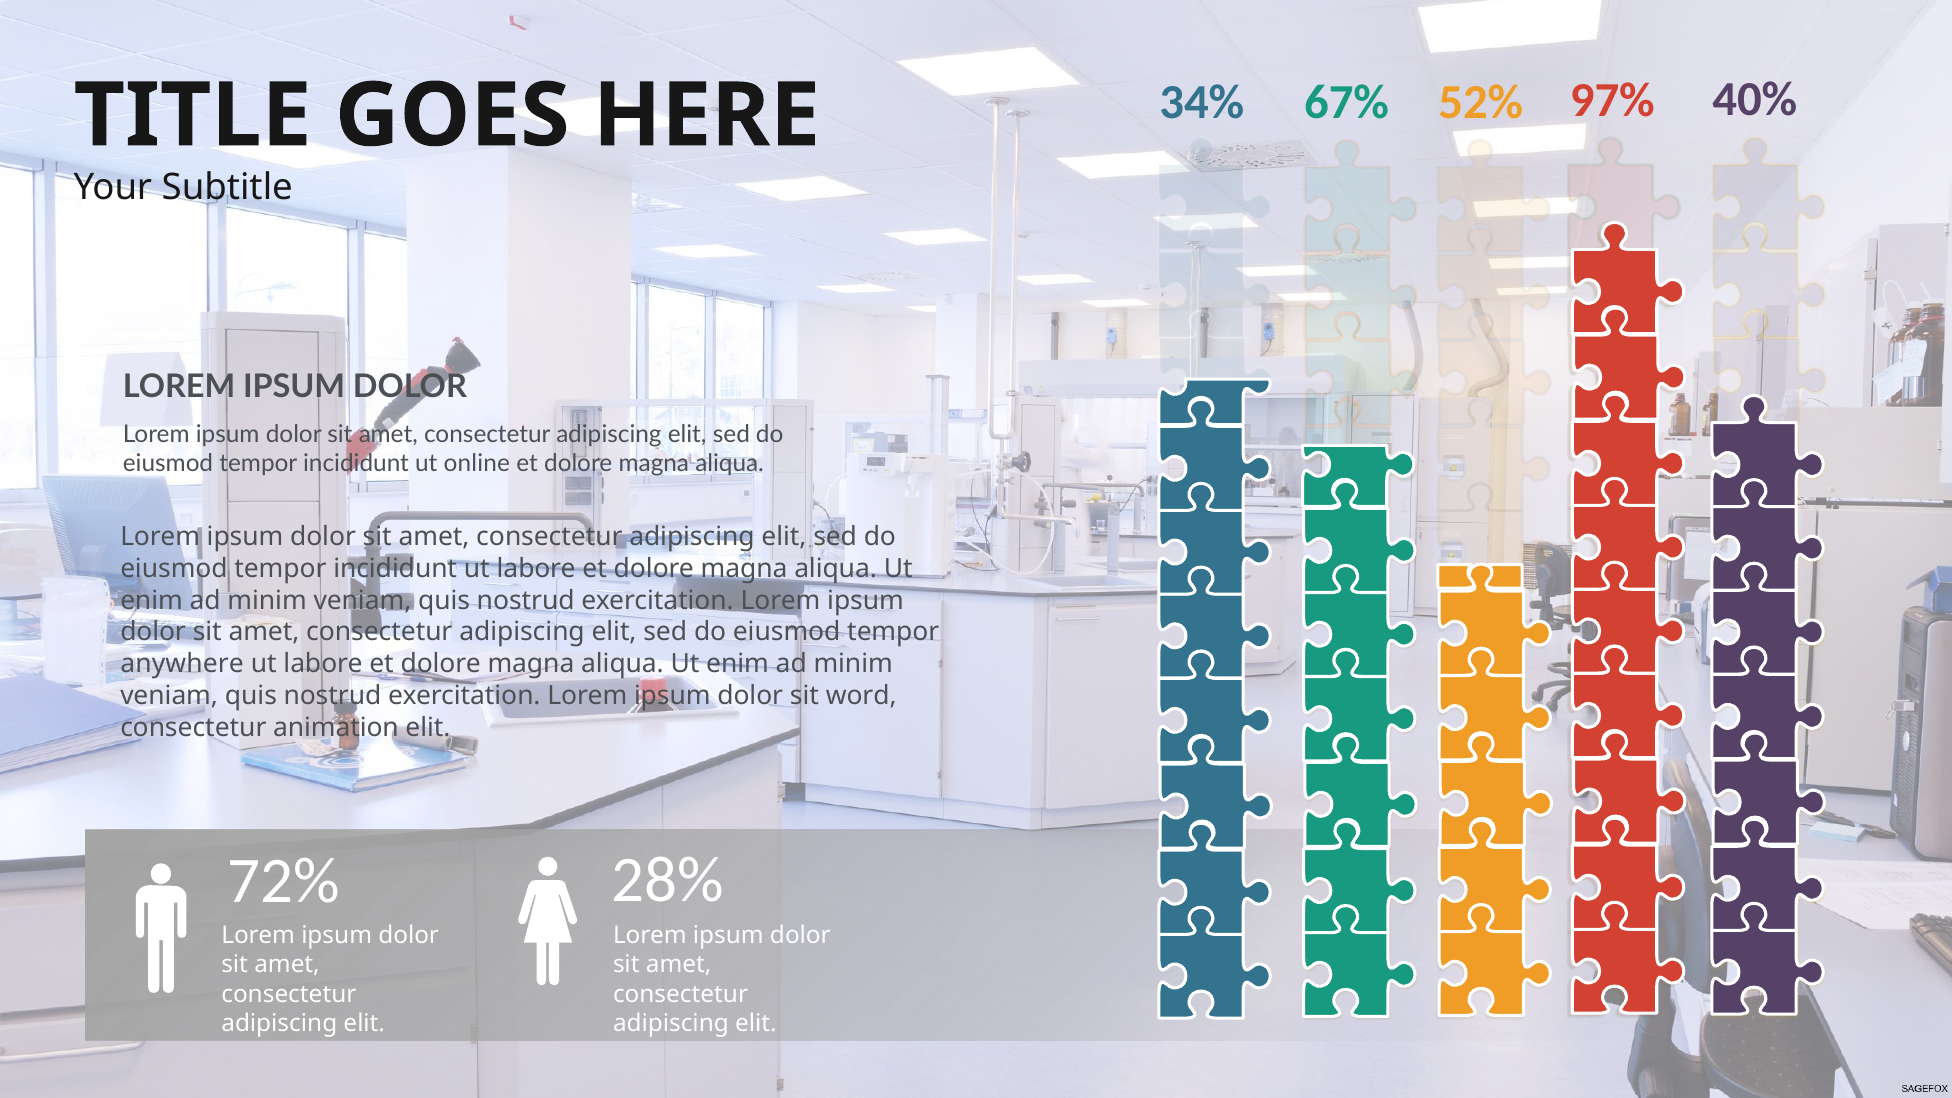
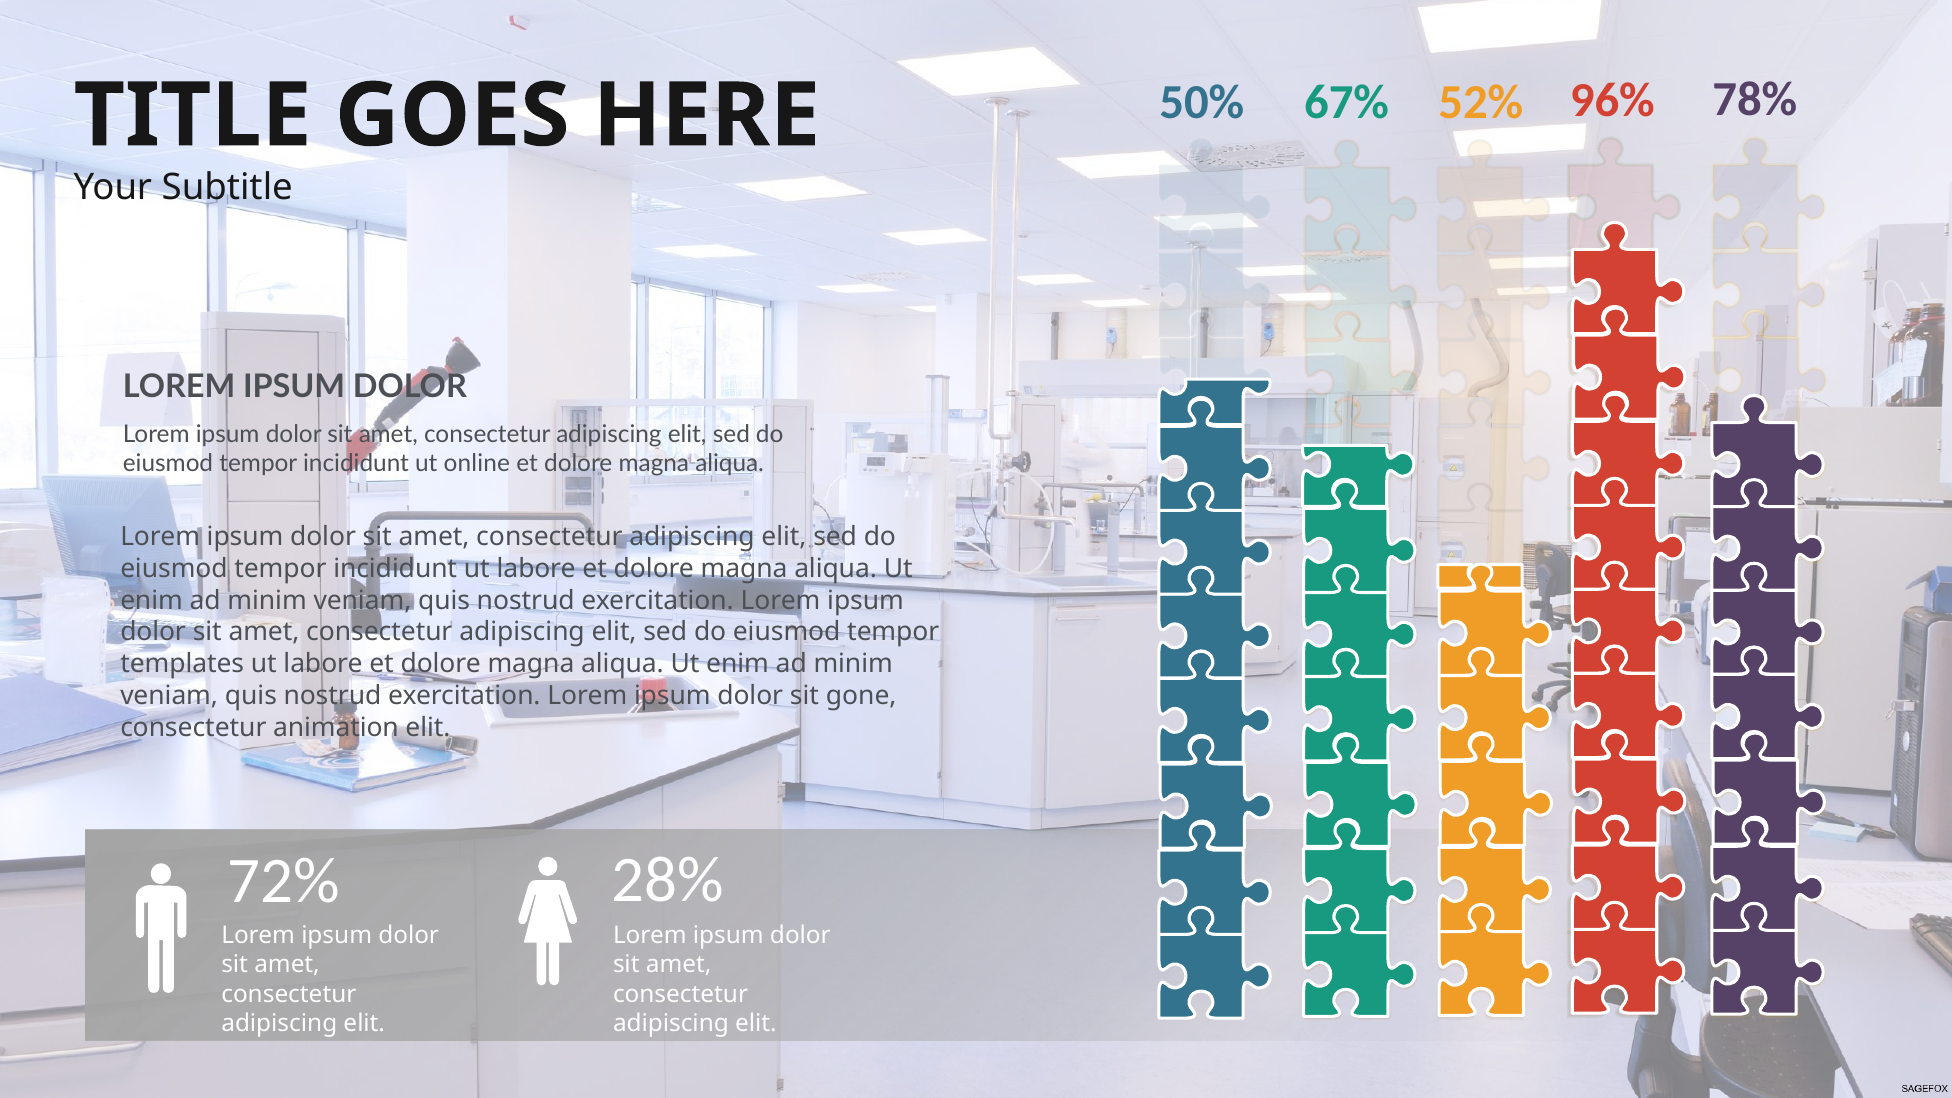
40%: 40% -> 78%
34%: 34% -> 50%
97%: 97% -> 96%
anywhere: anywhere -> templates
word: word -> gone
